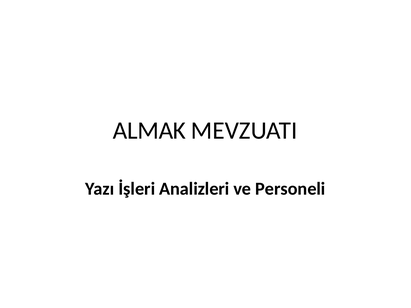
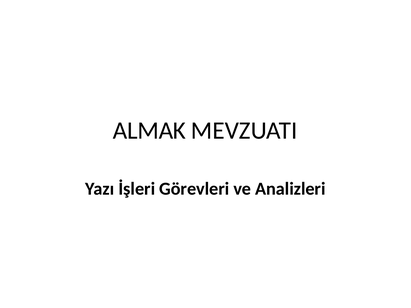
Analizleri: Analizleri -> Görevleri
Personeli: Personeli -> Analizleri
